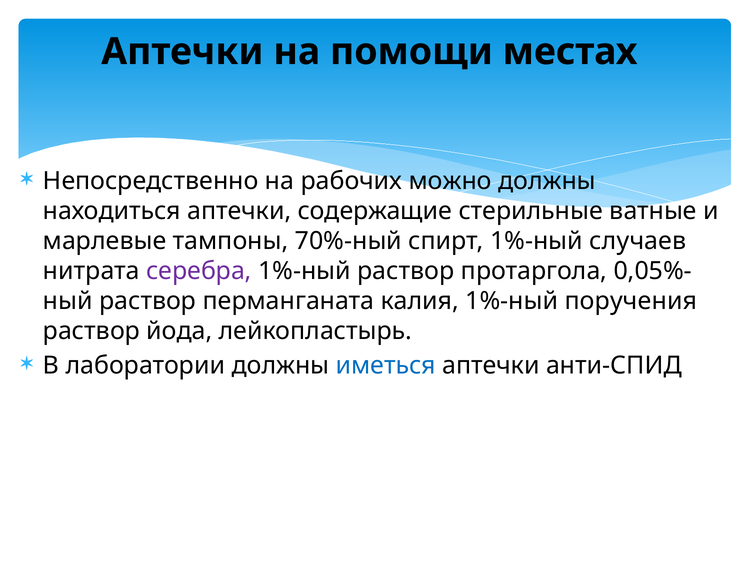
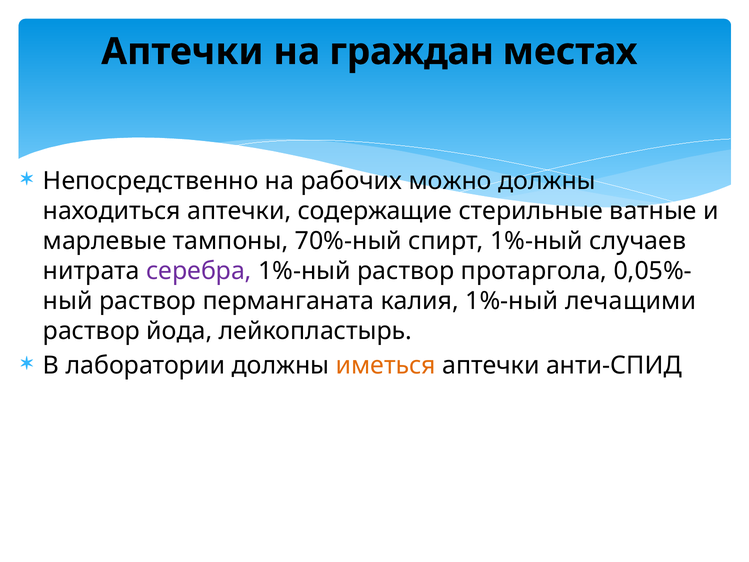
помощи: помощи -> граждан
поручения: поручения -> лечащими
иметься colour: blue -> orange
